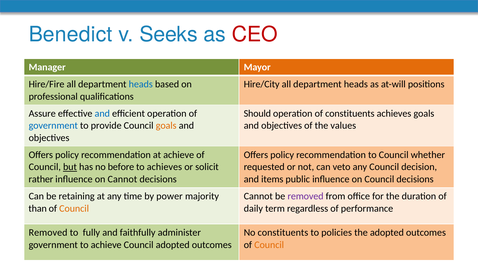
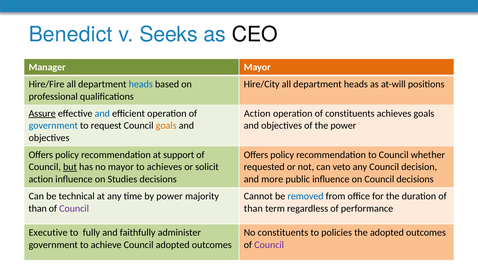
CEO colour: red -> black
Assure underline: none -> present
Should at (257, 113): Should -> Action
provide: provide -> request
the values: values -> power
at achieve: achieve -> support
no before: before -> mayor
rather at (41, 179): rather -> action
on Cannot: Cannot -> Studies
items: items -> more
retaining: retaining -> technical
removed at (306, 196) colour: purple -> blue
Council at (74, 208) colour: orange -> purple
daily at (253, 208): daily -> than
Removed at (48, 232): Removed -> Executive
Council at (269, 245) colour: orange -> purple
